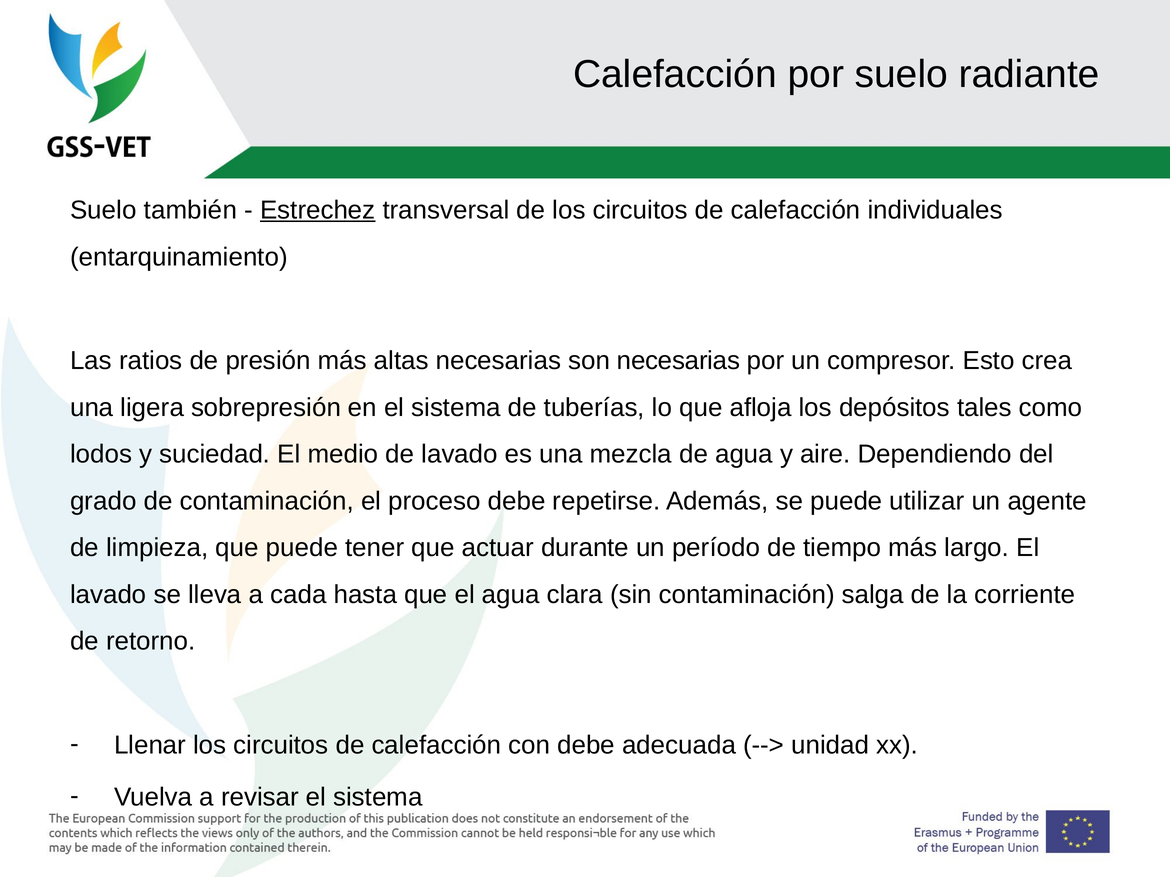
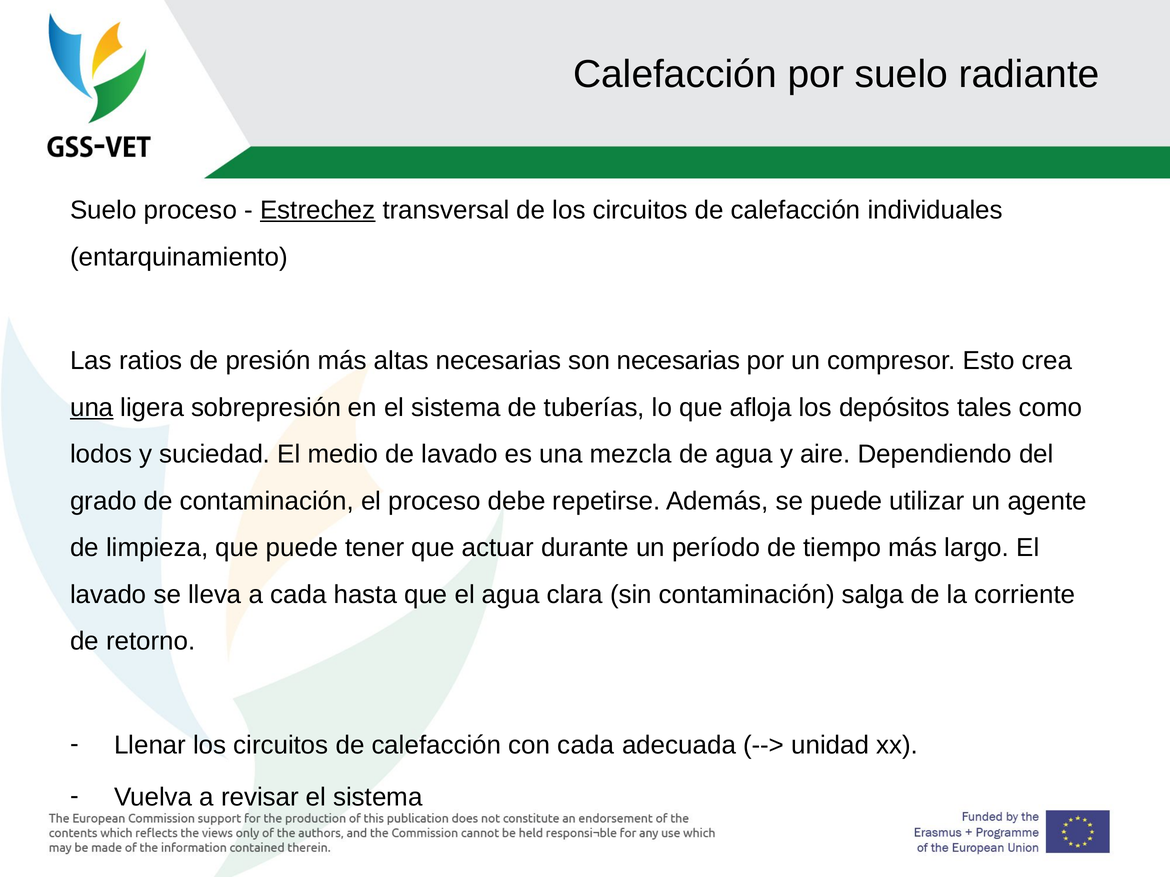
Suelo también: también -> proceso
una at (92, 408) underline: none -> present
con debe: debe -> cada
